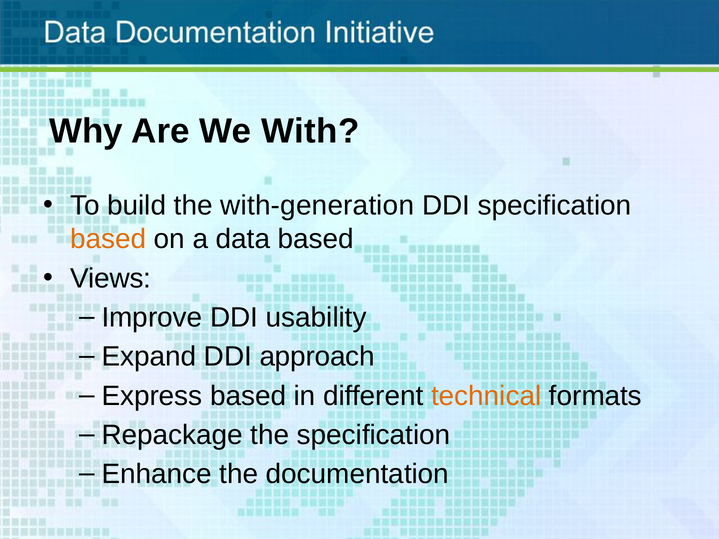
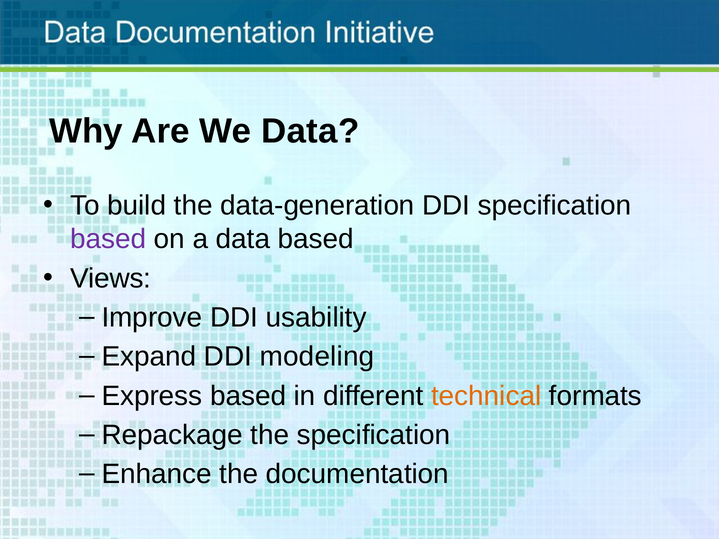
We With: With -> Data
with-generation: with-generation -> data-generation
based at (108, 239) colour: orange -> purple
approach: approach -> modeling
